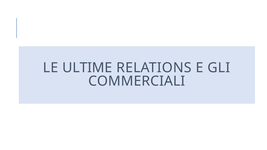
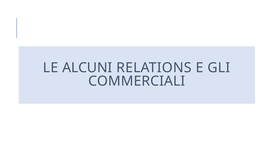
ULTIME: ULTIME -> ALCUNI
